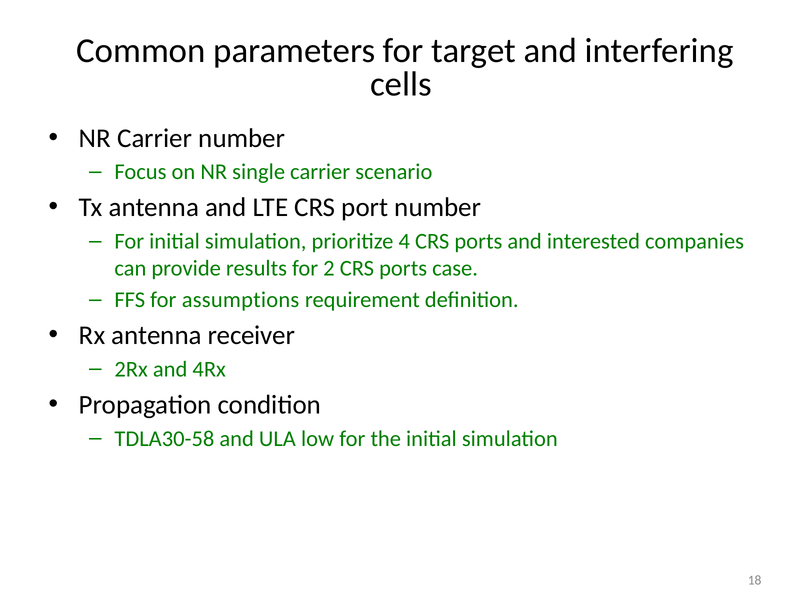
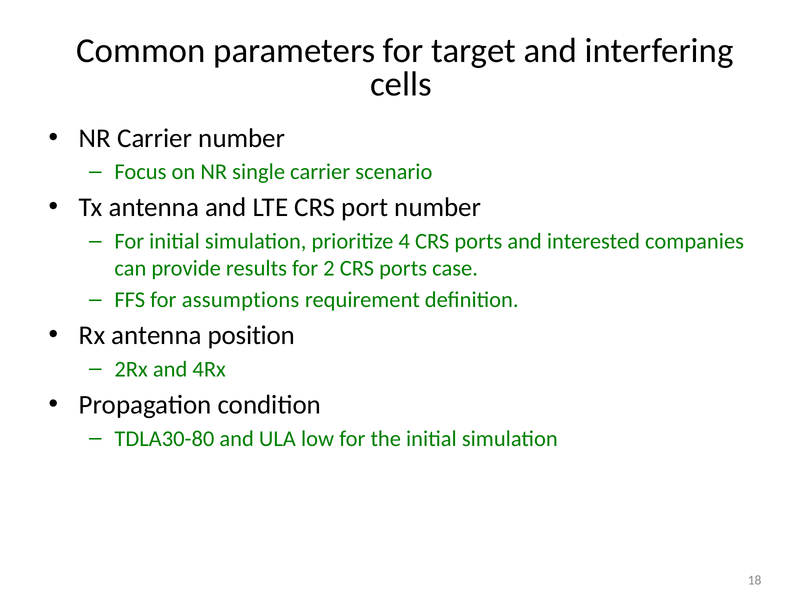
receiver: receiver -> position
TDLA30-58: TDLA30-58 -> TDLA30-80
